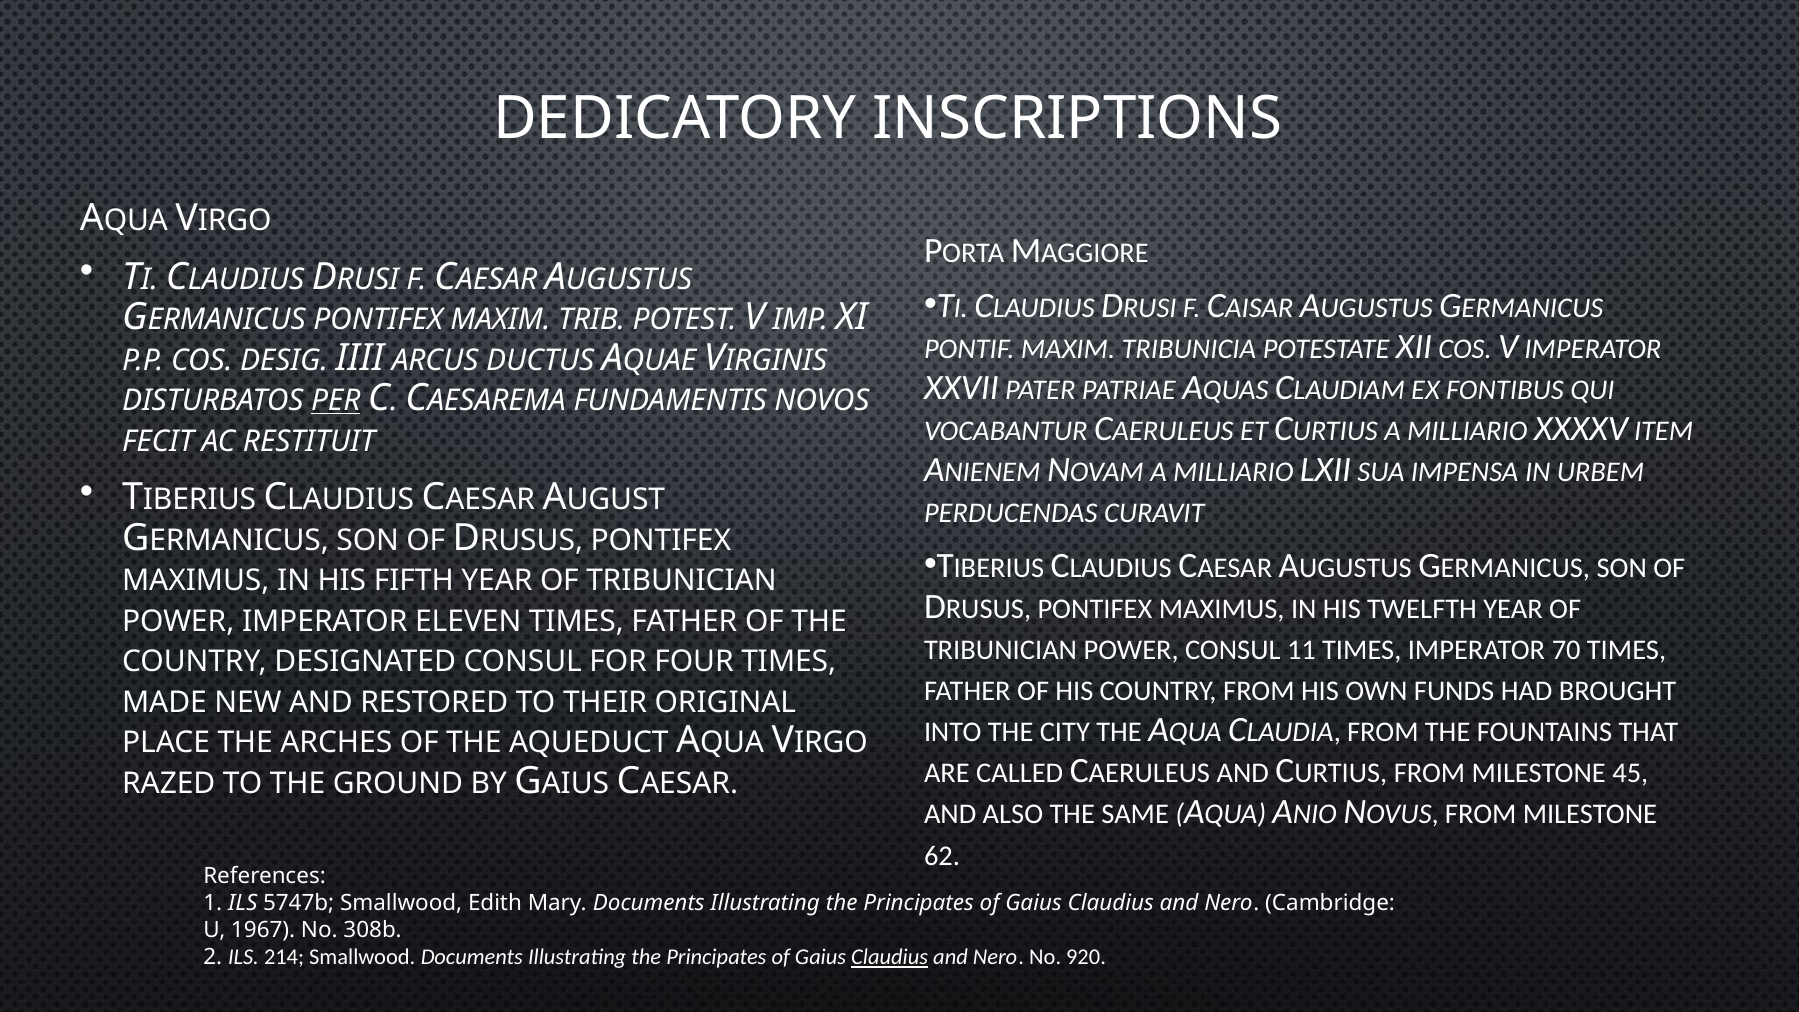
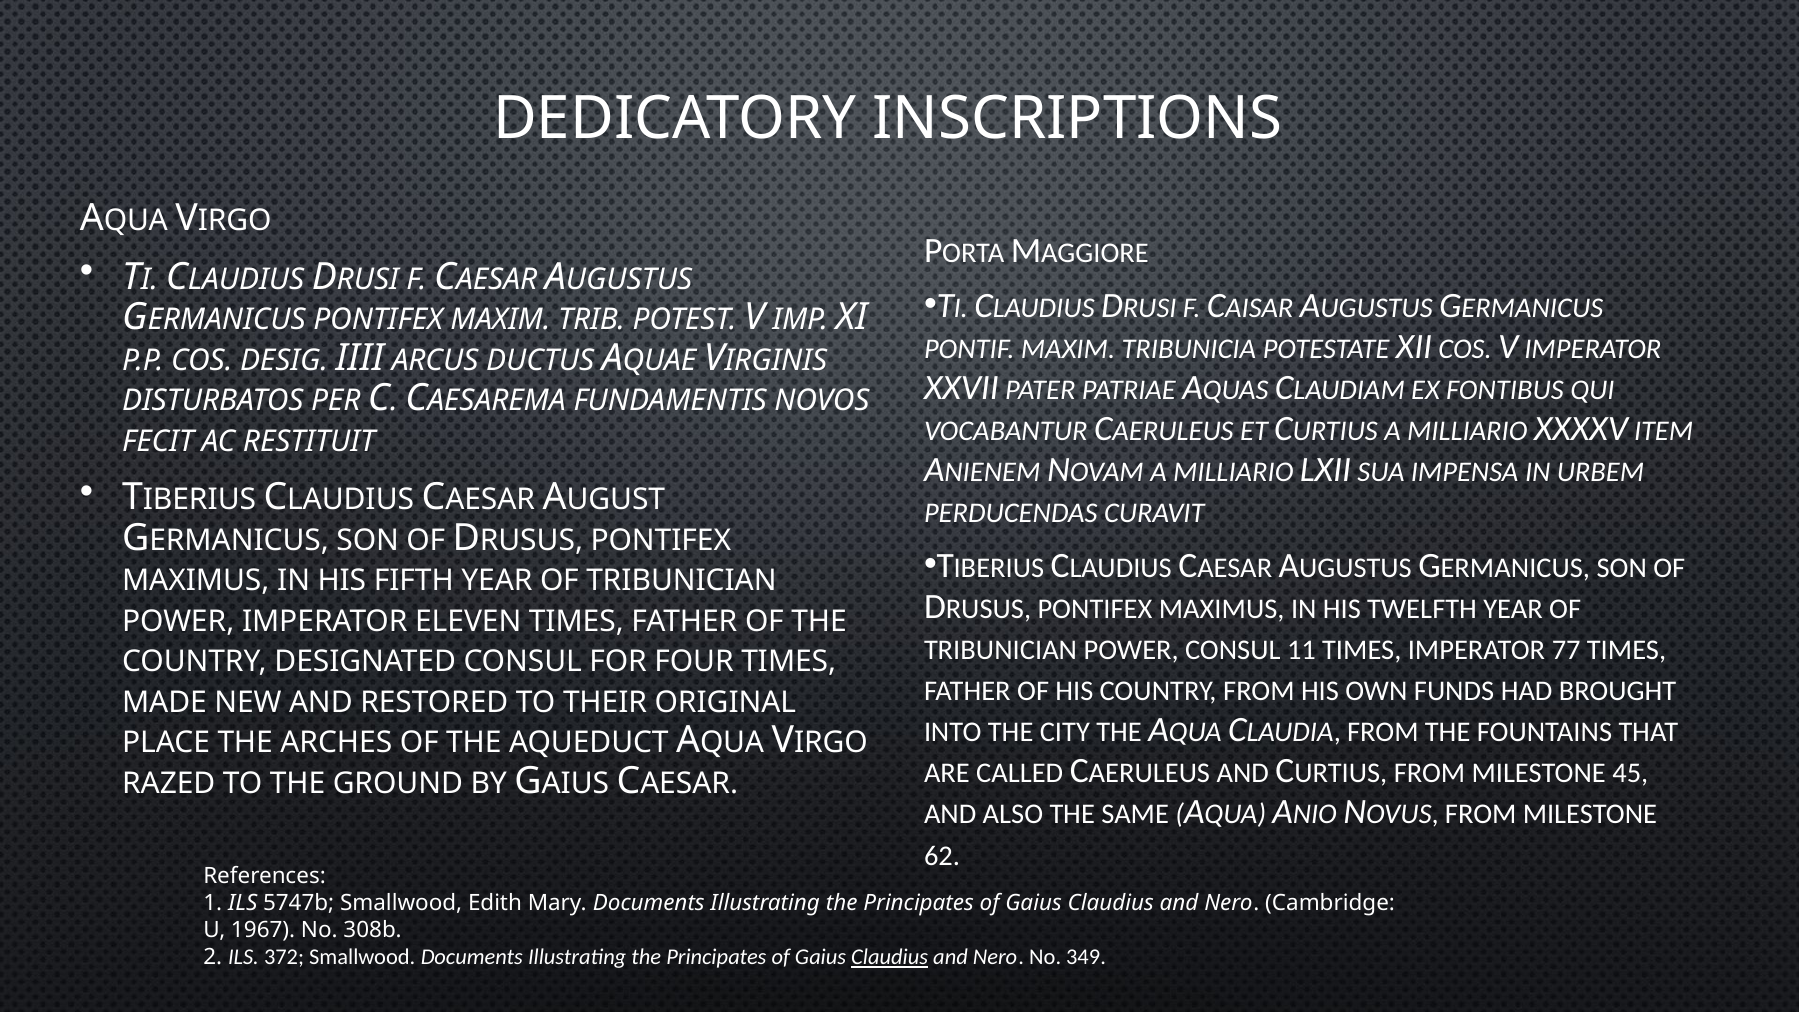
PER underline: present -> none
70: 70 -> 77
214: 214 -> 372
920: 920 -> 349
